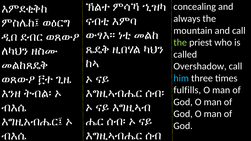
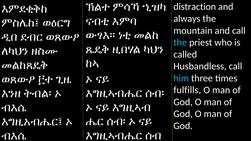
concealing: concealing -> distraction
the at (180, 42) colour: light green -> light blue
Overshadow: Overshadow -> Husbandless
